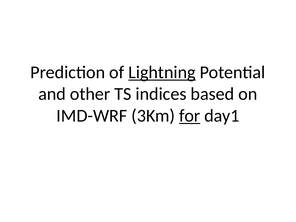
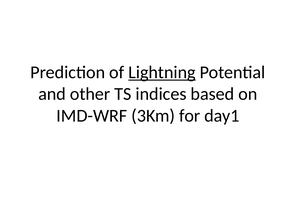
for underline: present -> none
